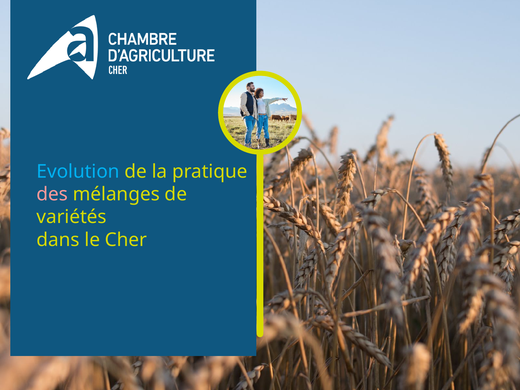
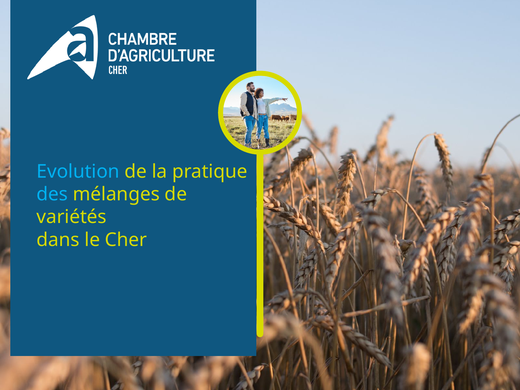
des colour: pink -> light blue
